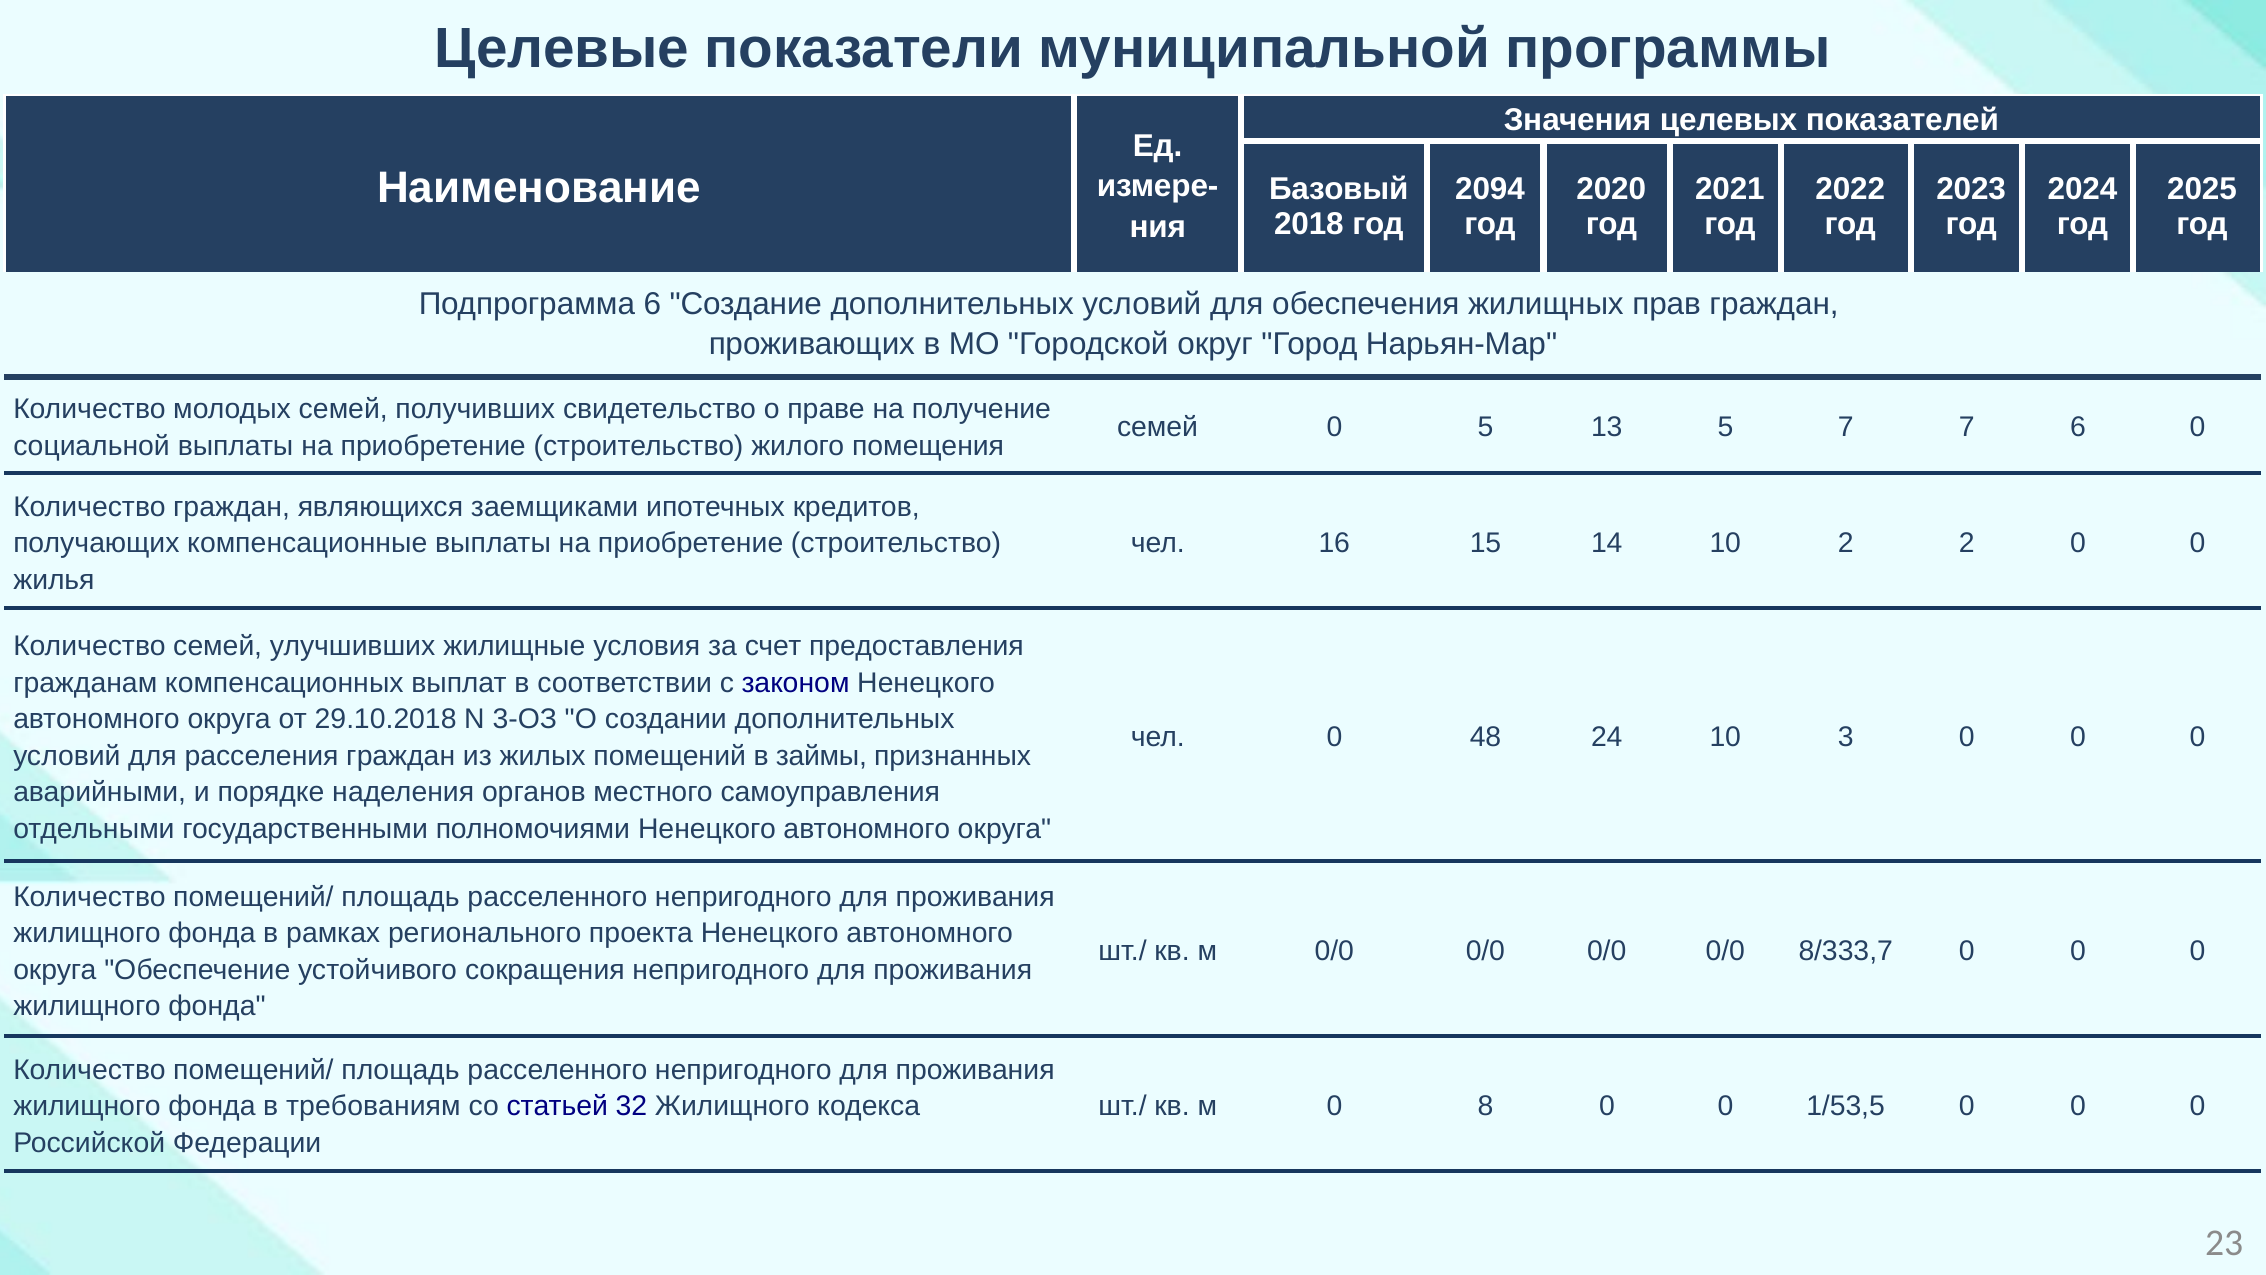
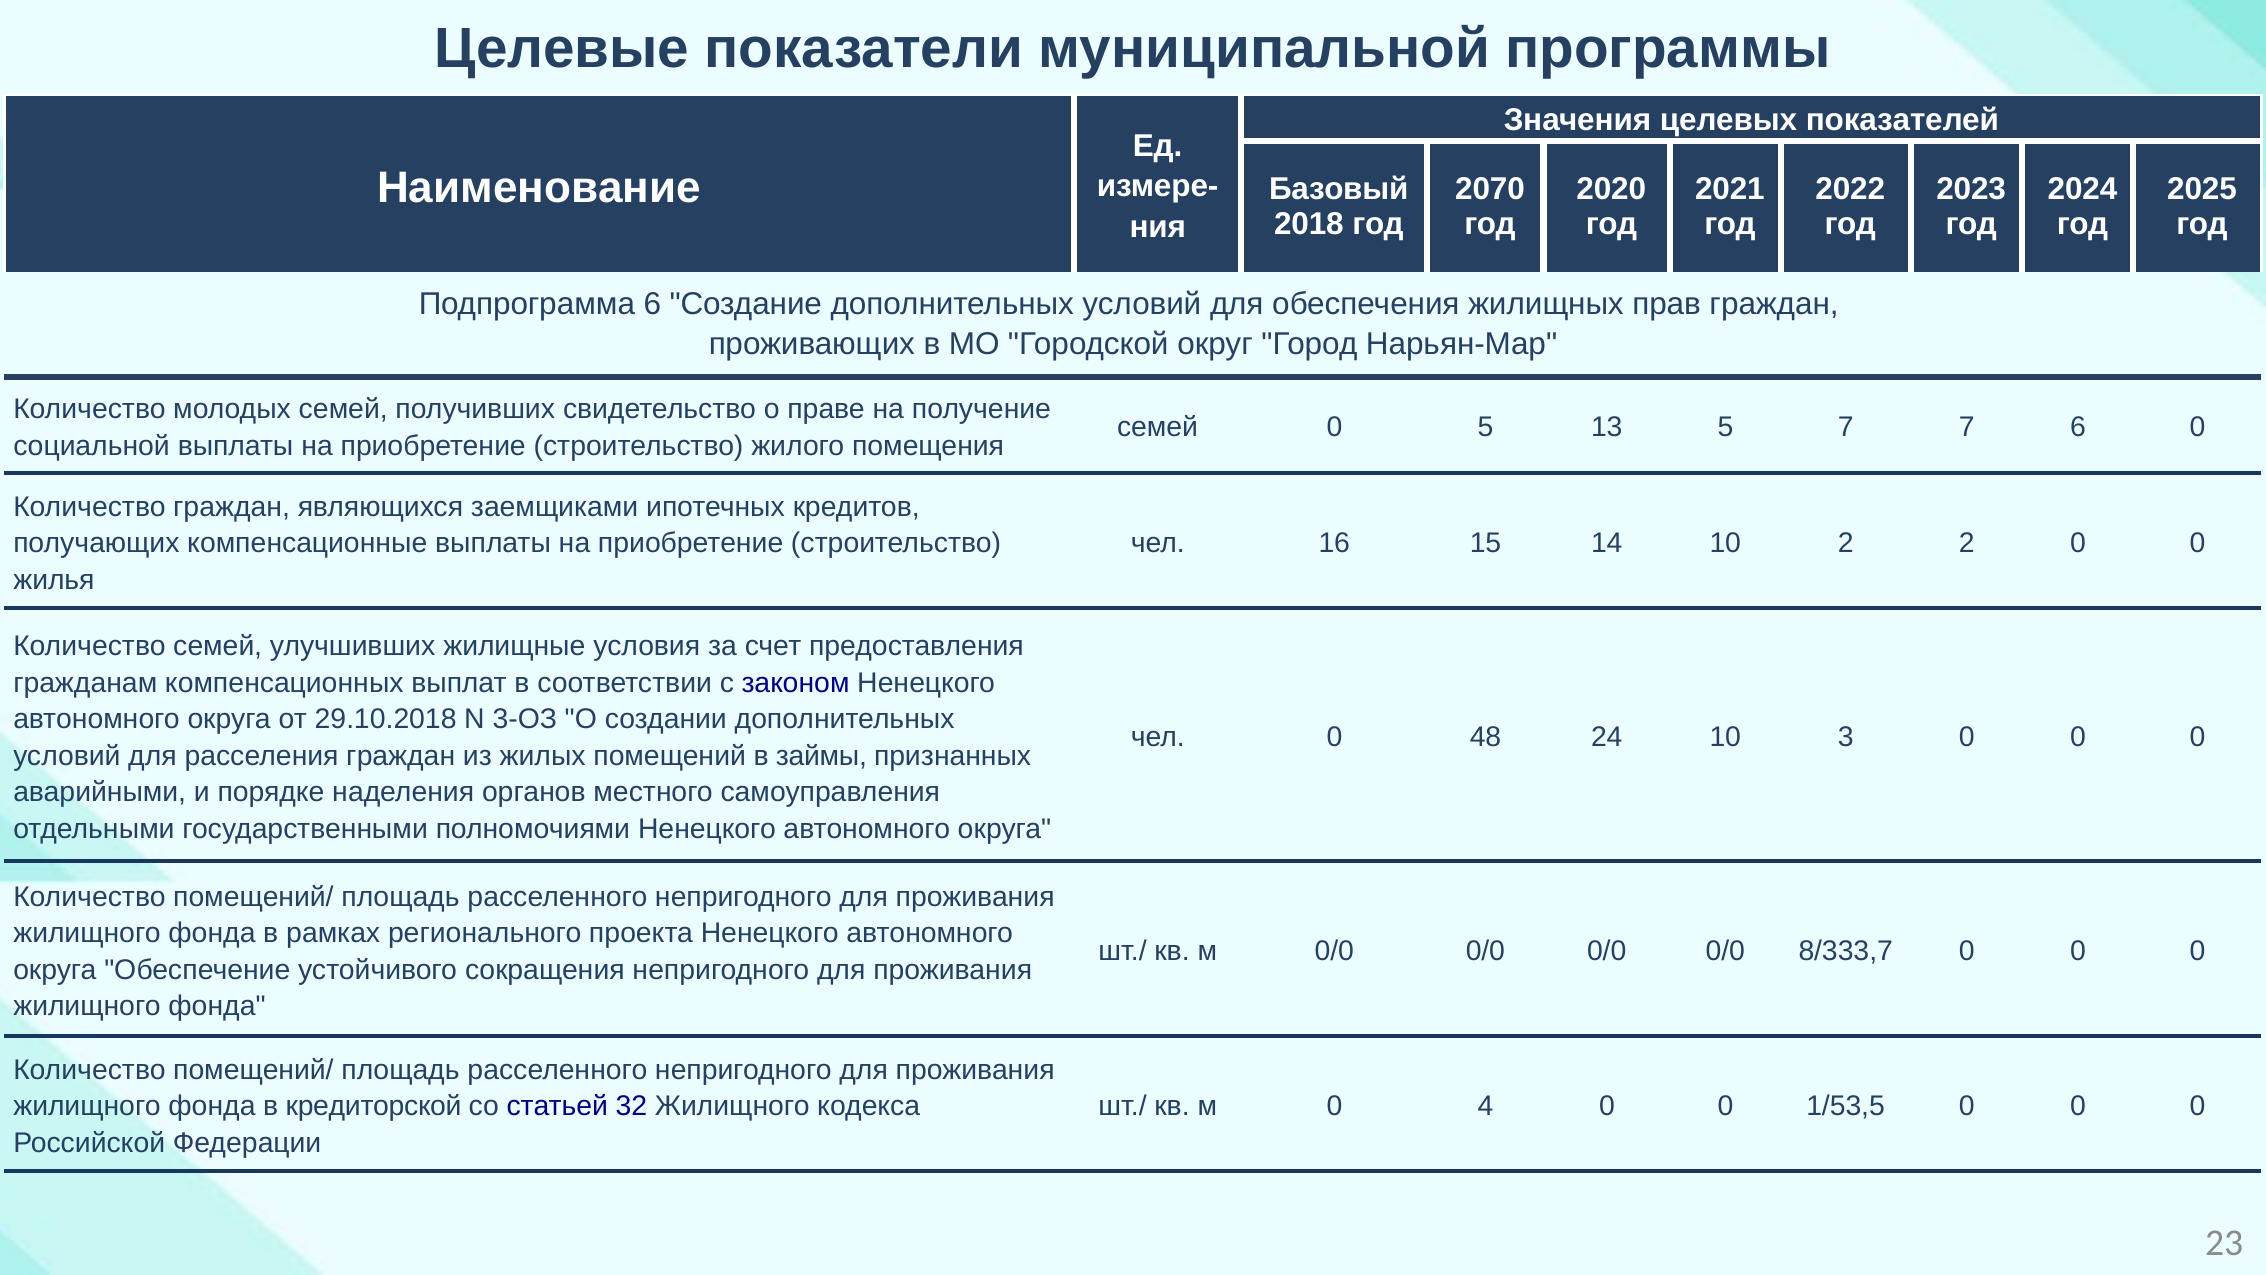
2094: 2094 -> 2070
требованиям: требованиям -> кредиторской
8: 8 -> 4
